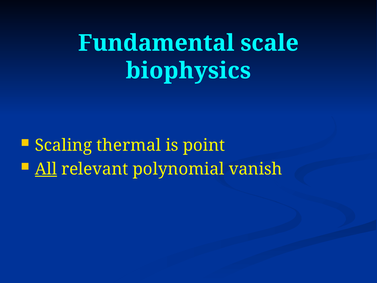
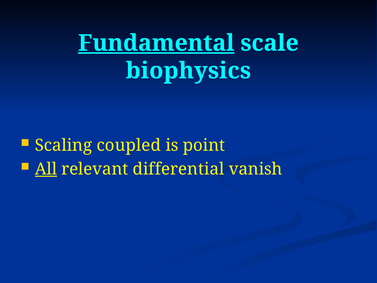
Fundamental underline: none -> present
thermal: thermal -> coupled
polynomial: polynomial -> differential
